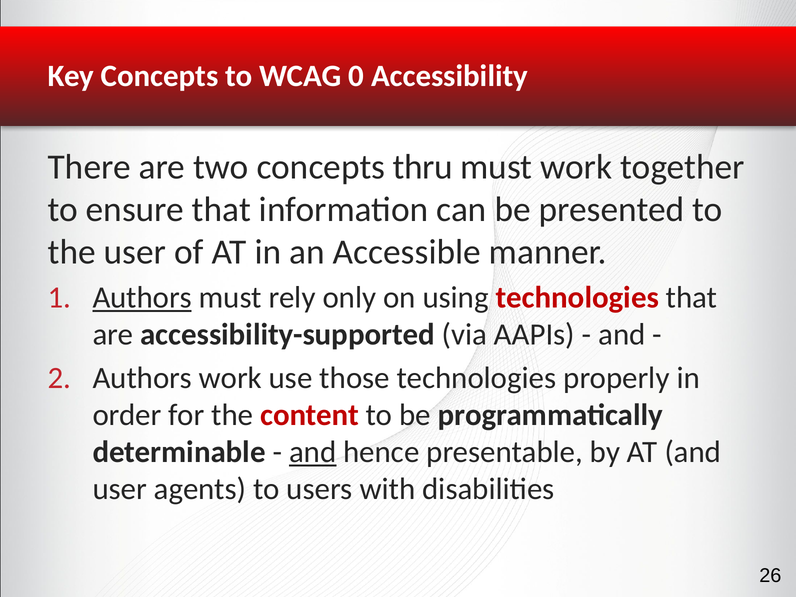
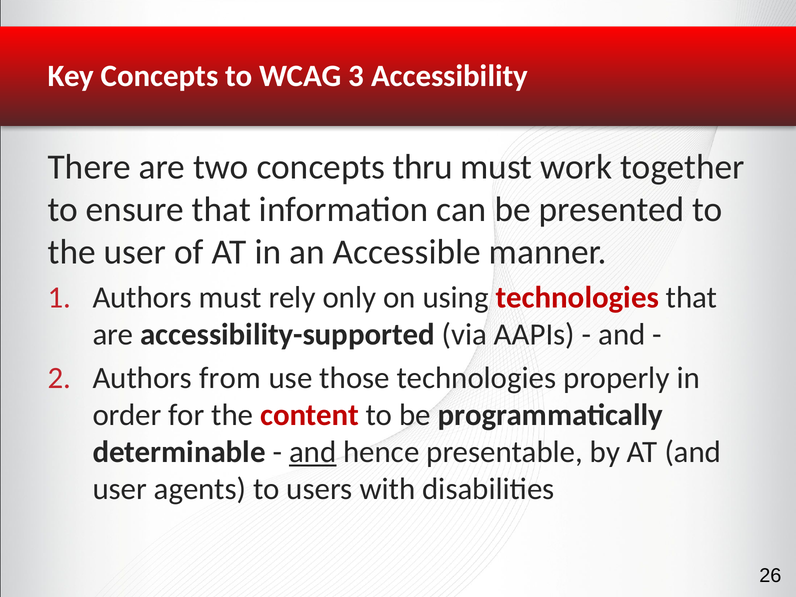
0: 0 -> 3
Authors at (142, 298) underline: present -> none
Authors work: work -> from
